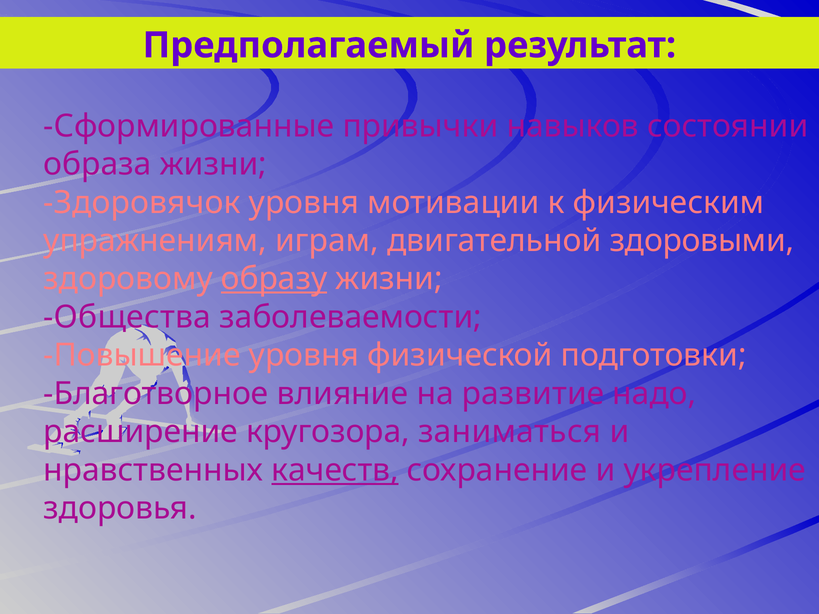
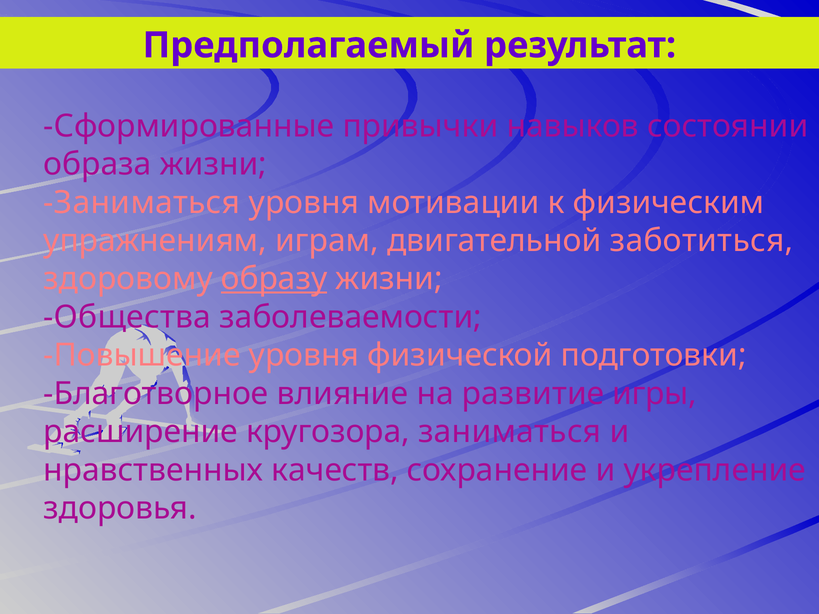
Здоровячок at (142, 203): Здоровячок -> Заниматься
здоровыми: здоровыми -> заботиться
надо: надо -> игры
качеств underline: present -> none
